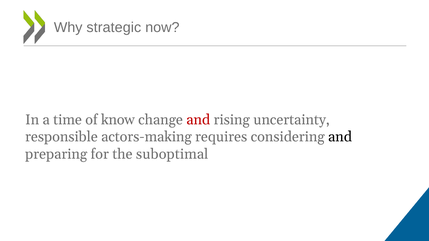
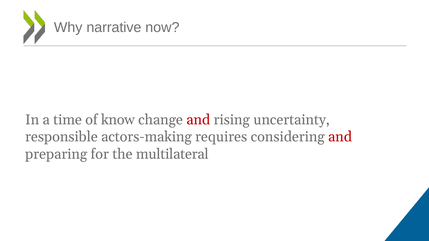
strategic: strategic -> narrative
and at (340, 137) colour: black -> red
suboptimal: suboptimal -> multilateral
